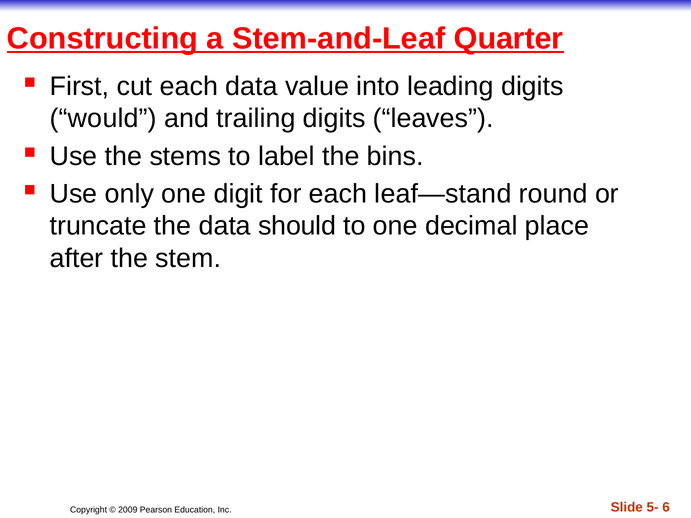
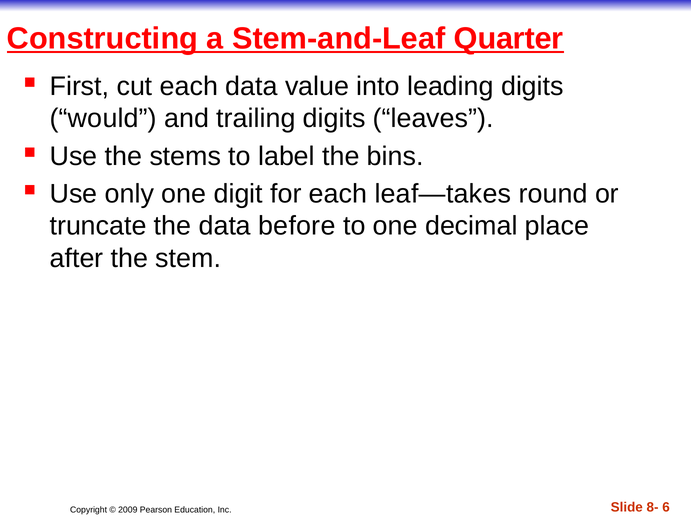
leaf—stand: leaf—stand -> leaf—takes
should: should -> before
5-: 5- -> 8-
